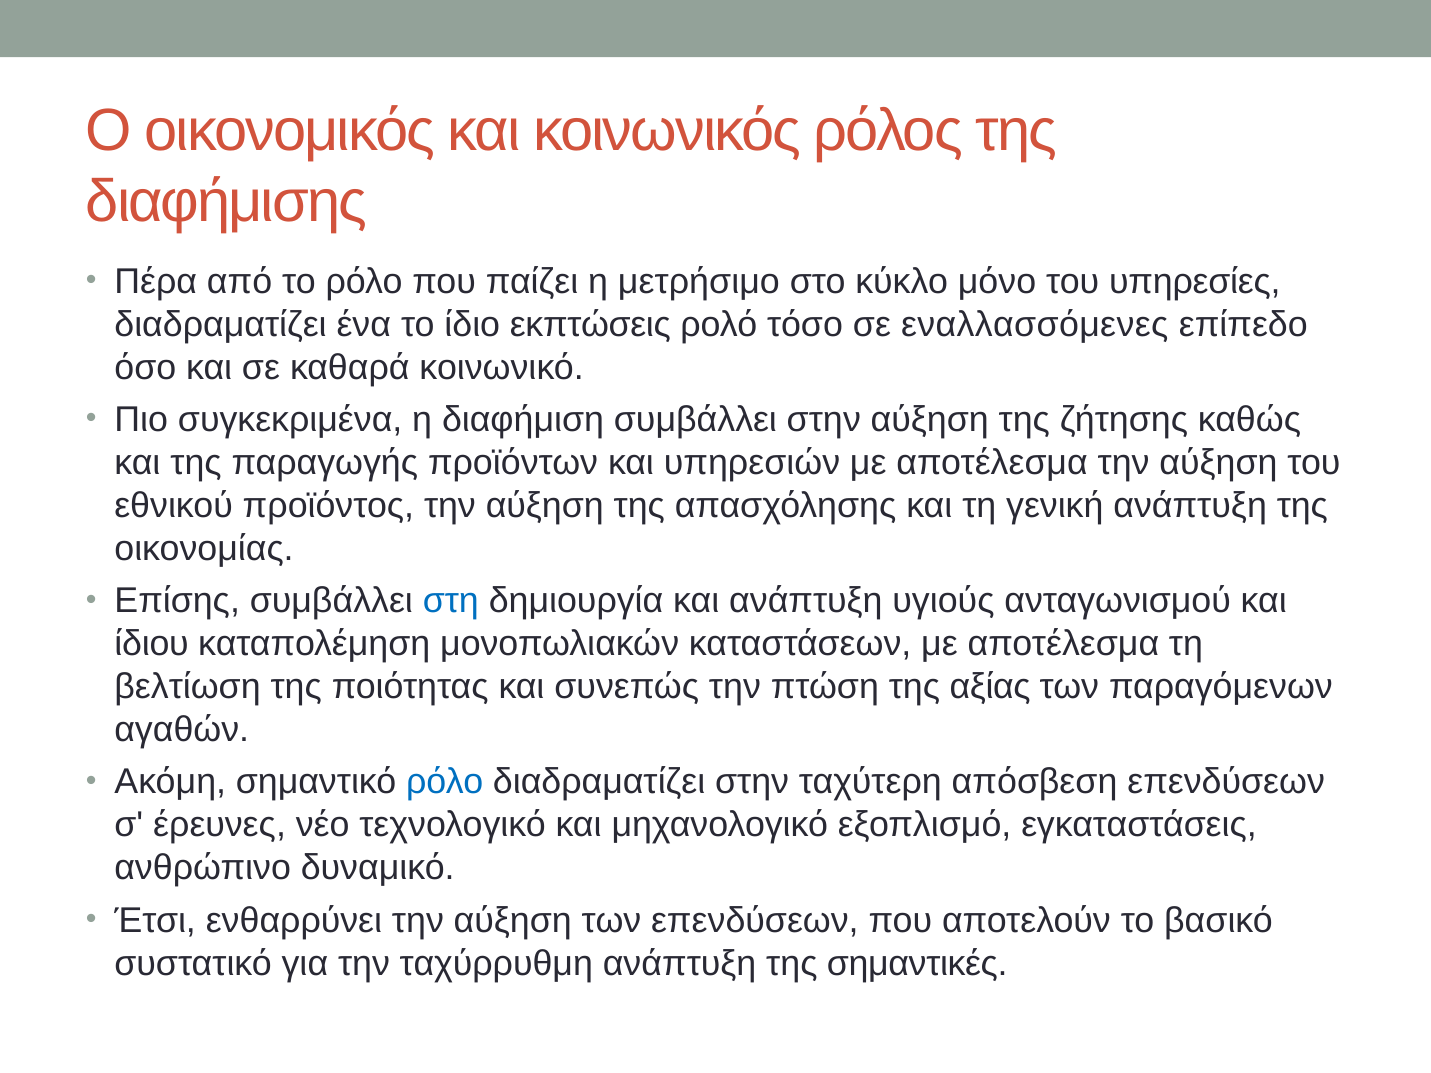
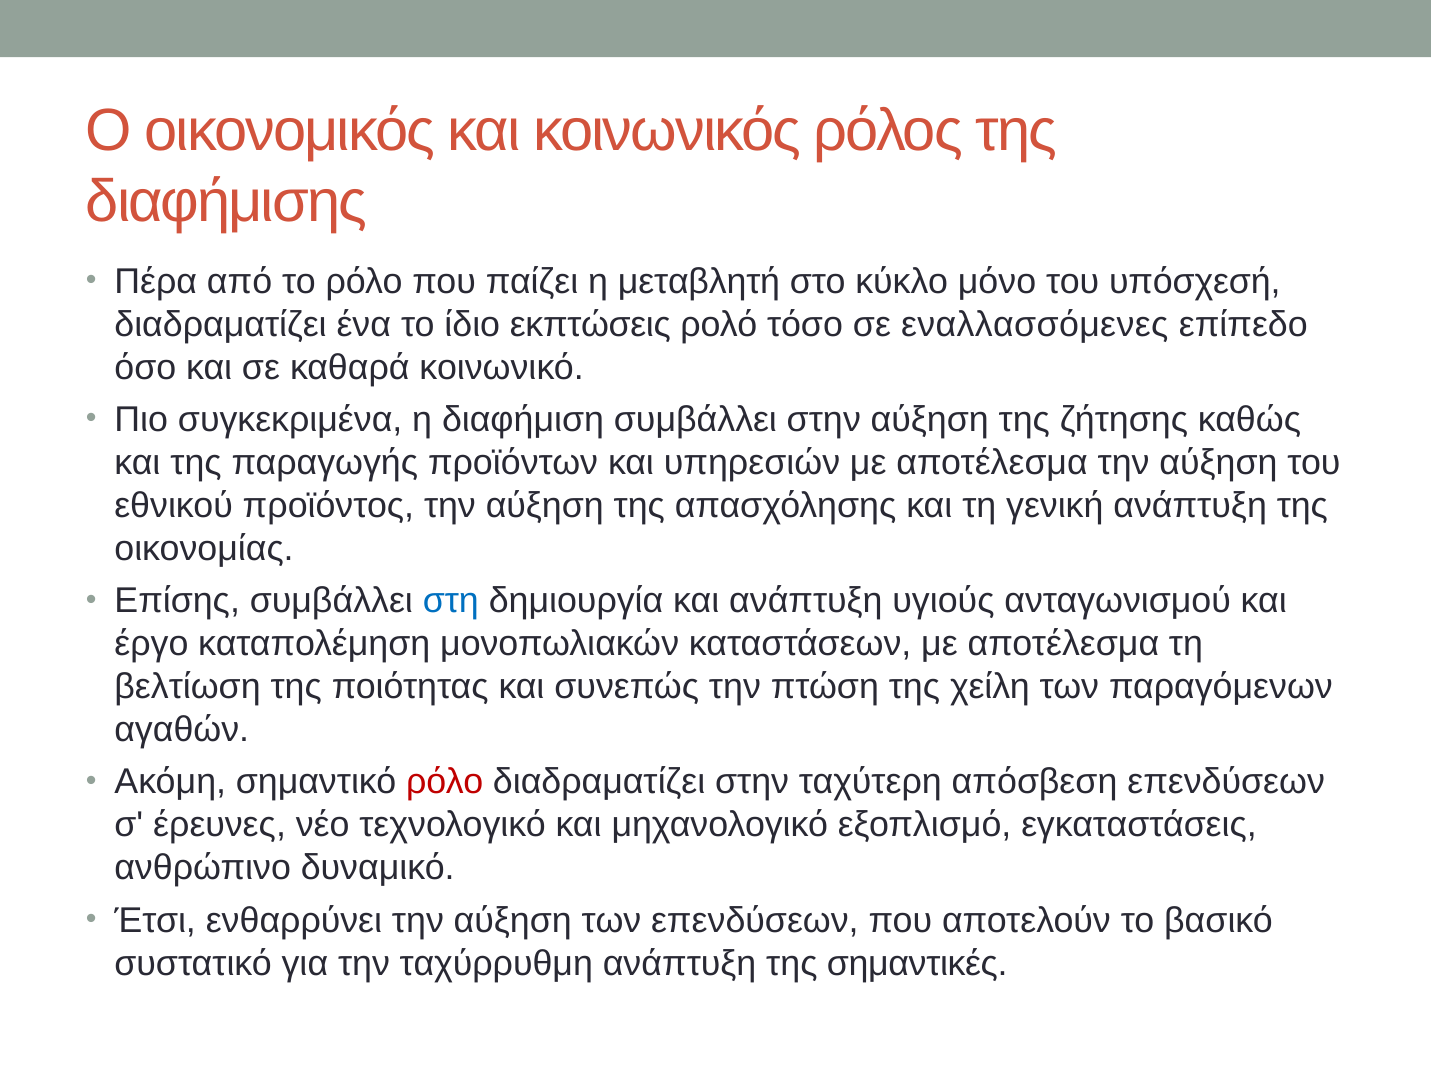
μετρήσιμο: μετρήσιμο -> μεταβλητή
υπηρεσίες: υπηρεσίες -> υπόσχεσή
ίδιου: ίδιου -> έργο
αξίας: αξίας -> χείλη
ρόλο at (445, 782) colour: blue -> red
